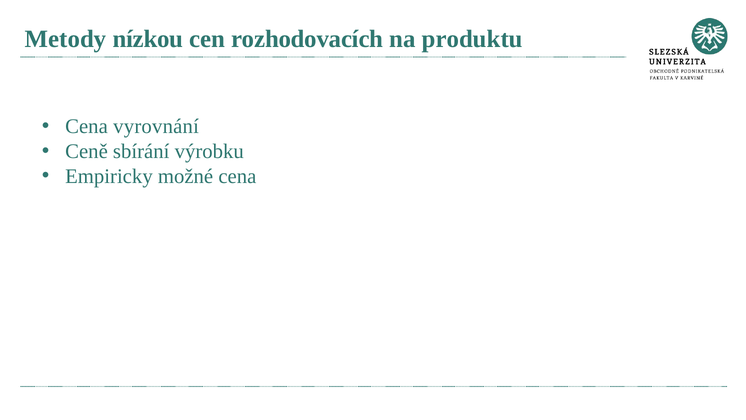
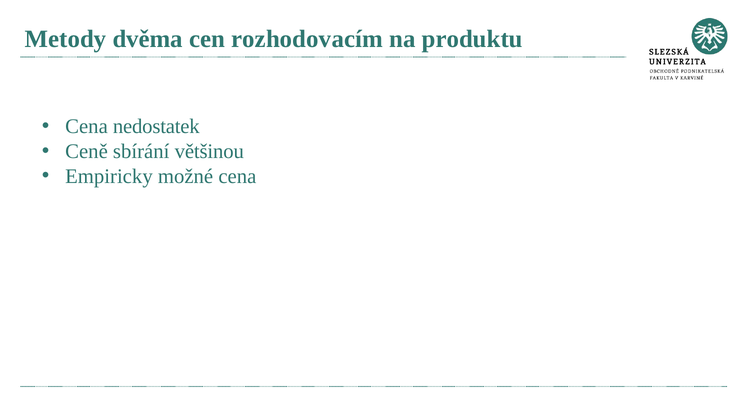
nízkou: nízkou -> dvěma
rozhodovacích: rozhodovacích -> rozhodovacím
vyrovnání: vyrovnání -> nedostatek
výrobku: výrobku -> většinou
